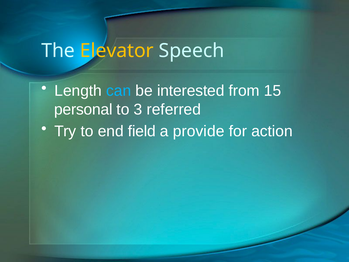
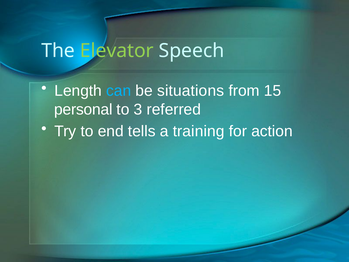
Elevator colour: yellow -> light green
interested: interested -> situations
field: field -> tells
provide: provide -> training
